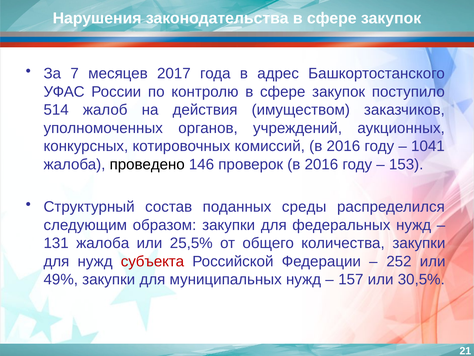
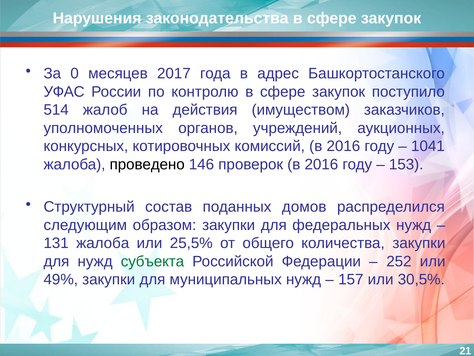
7: 7 -> 0
среды: среды -> домов
субъекта colour: red -> green
